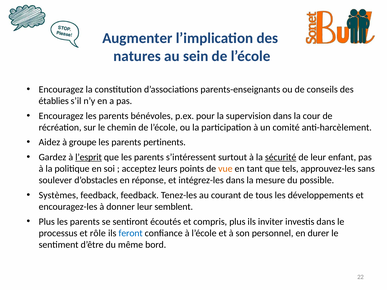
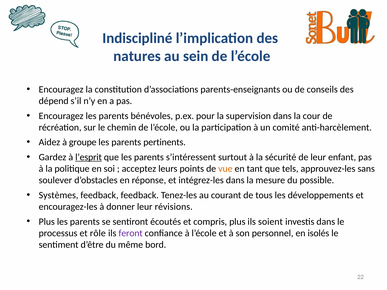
Augmenter: Augmenter -> Indiscipliné
établies: établies -> dépend
sécurité underline: present -> none
semblent: semblent -> révisions
inviter: inviter -> soient
feront colour: blue -> purple
durer: durer -> isolés
